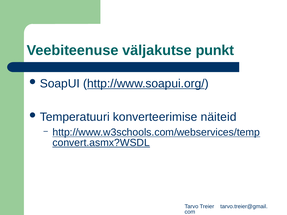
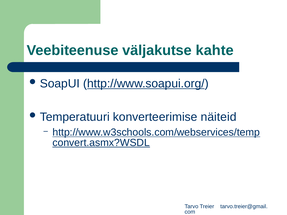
punkt: punkt -> kahte
